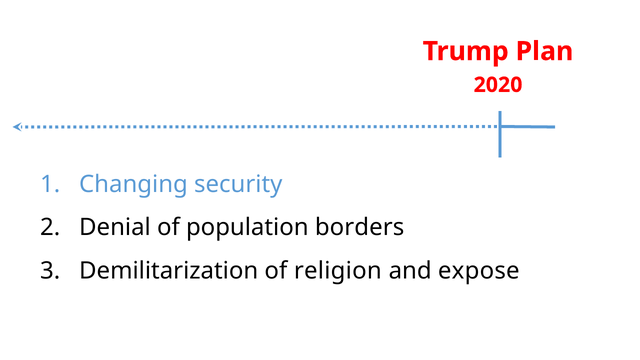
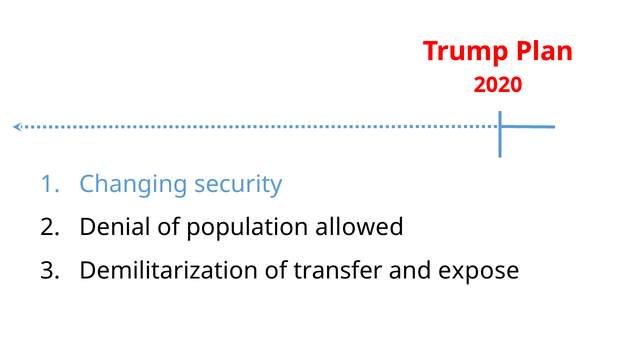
borders: borders -> allowed
religion: religion -> transfer
